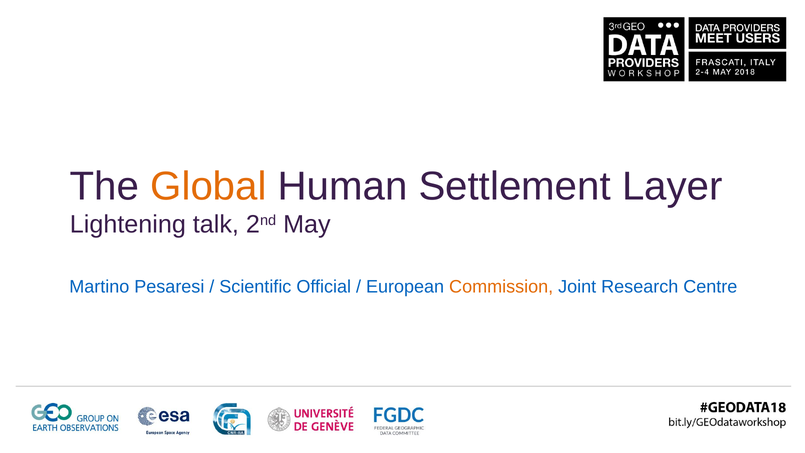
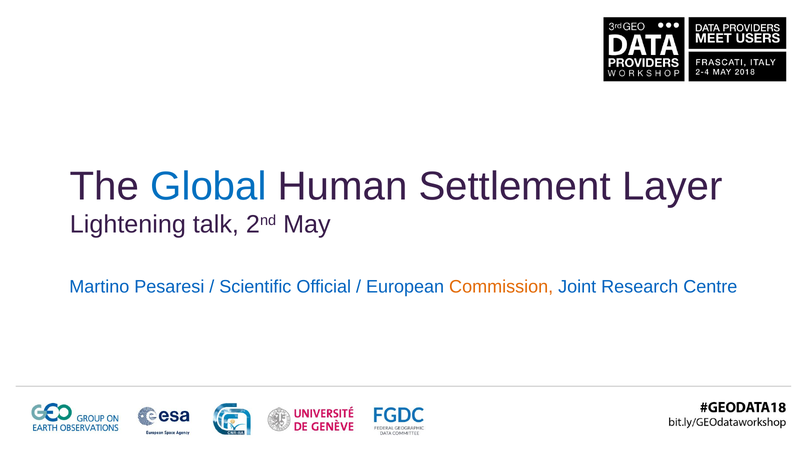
Global colour: orange -> blue
